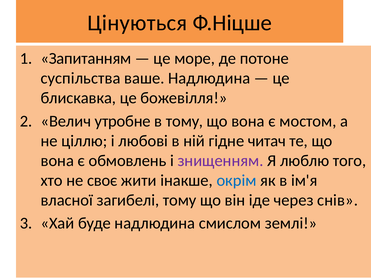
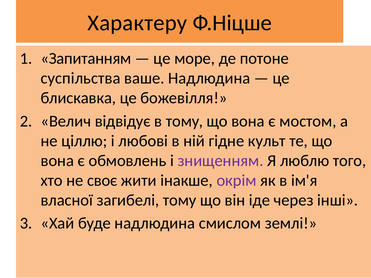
Цінуються: Цінуються -> Характеру
утробне: утробне -> відвідує
читач: читач -> культ
окрім colour: blue -> purple
снів: снів -> інші
